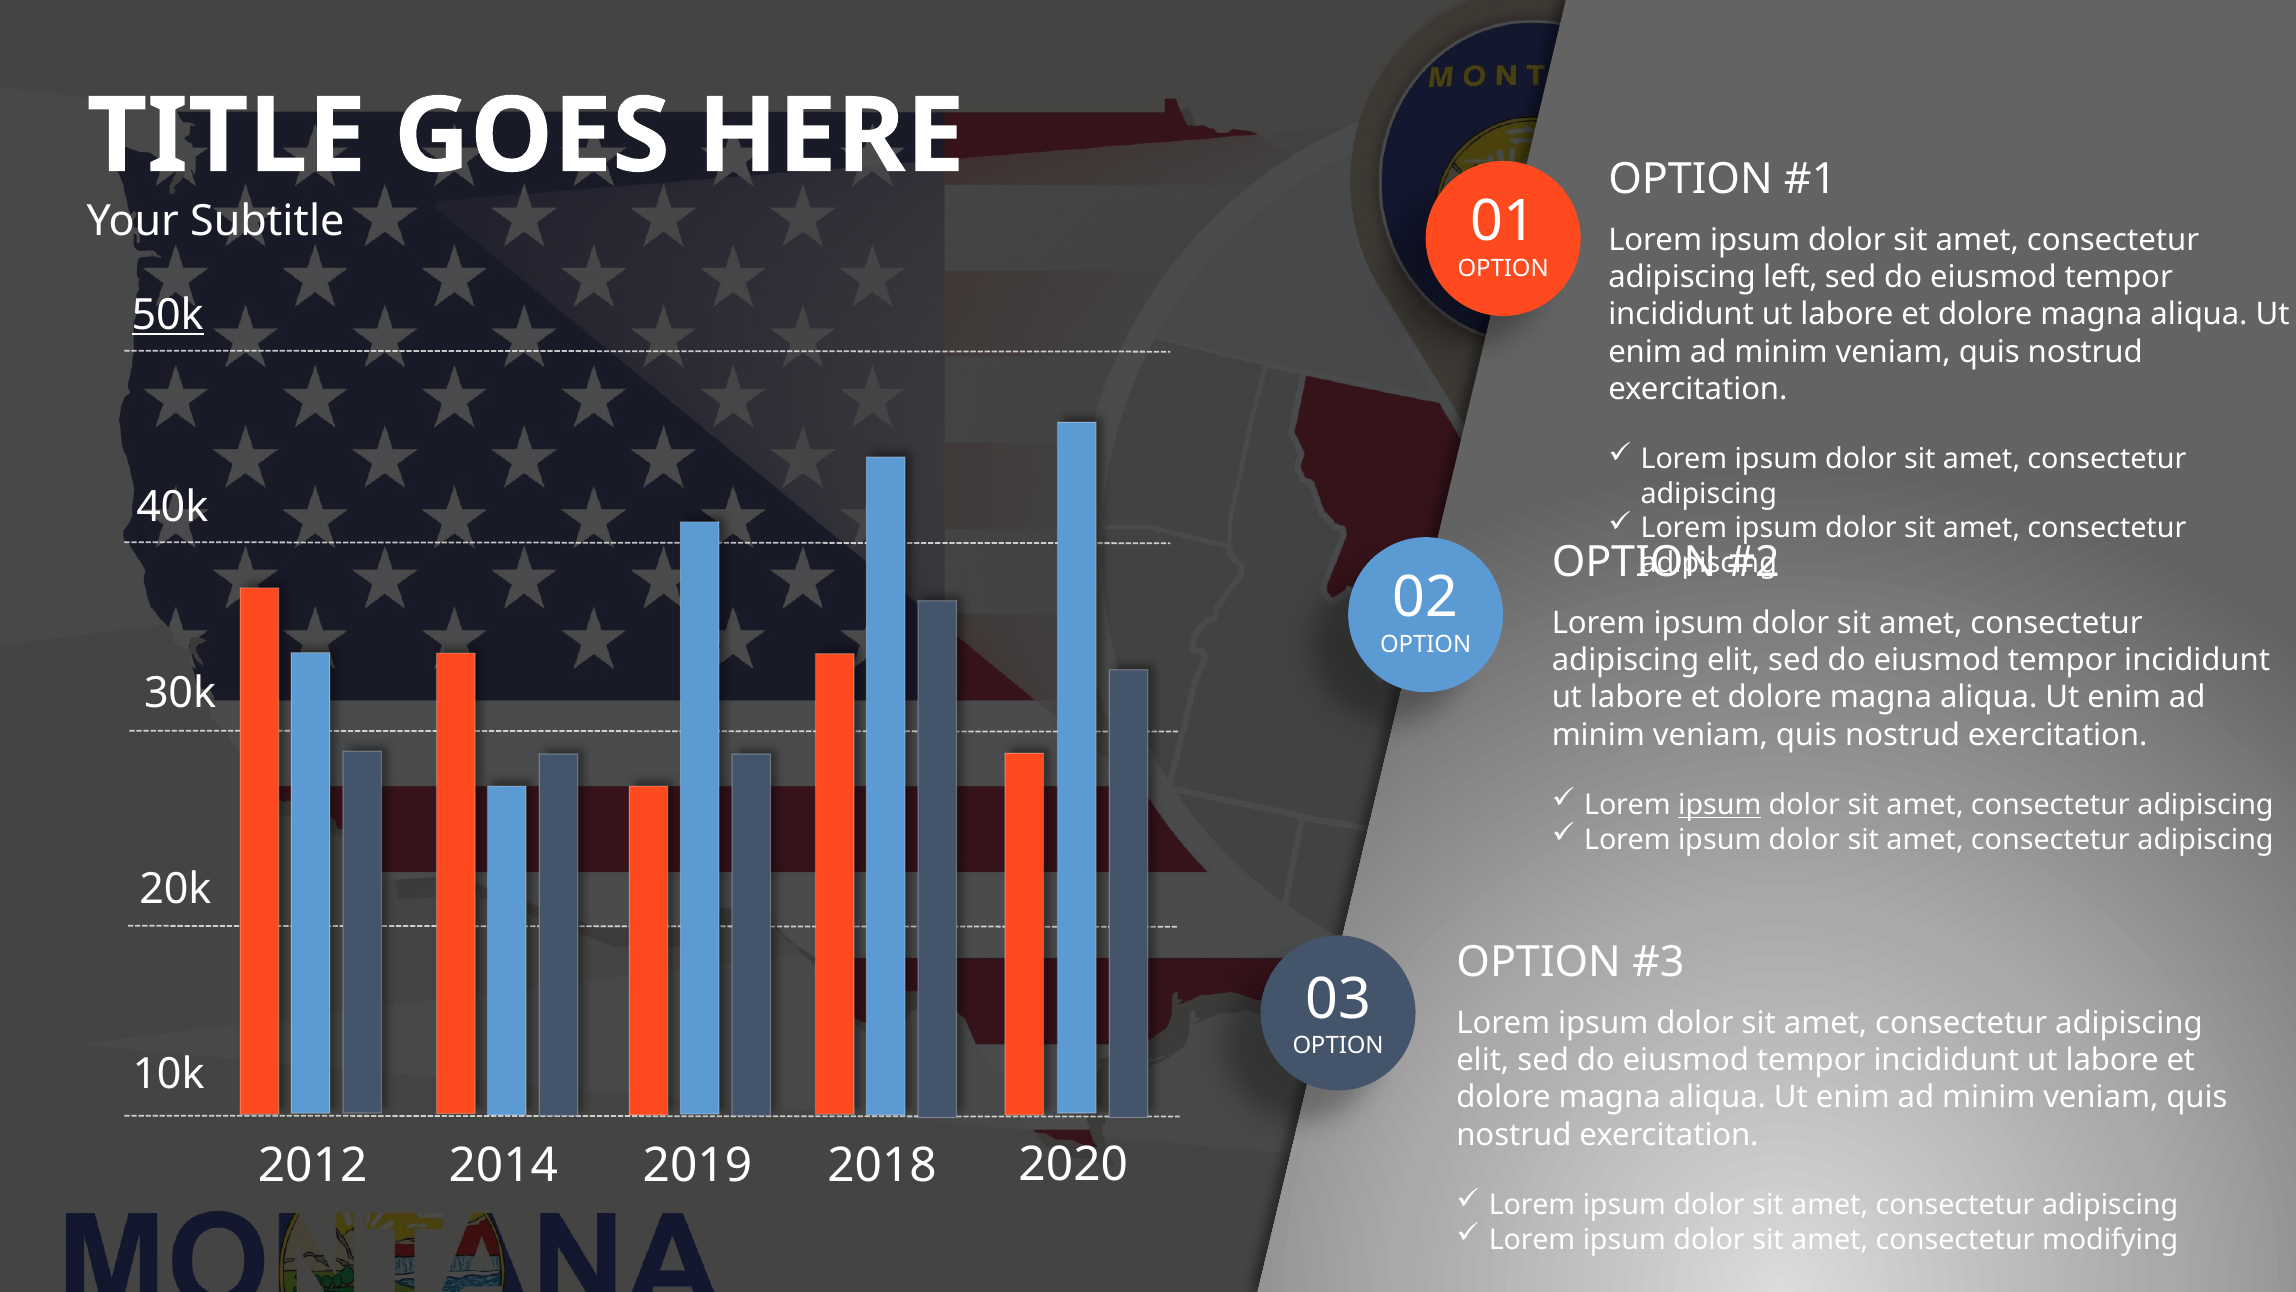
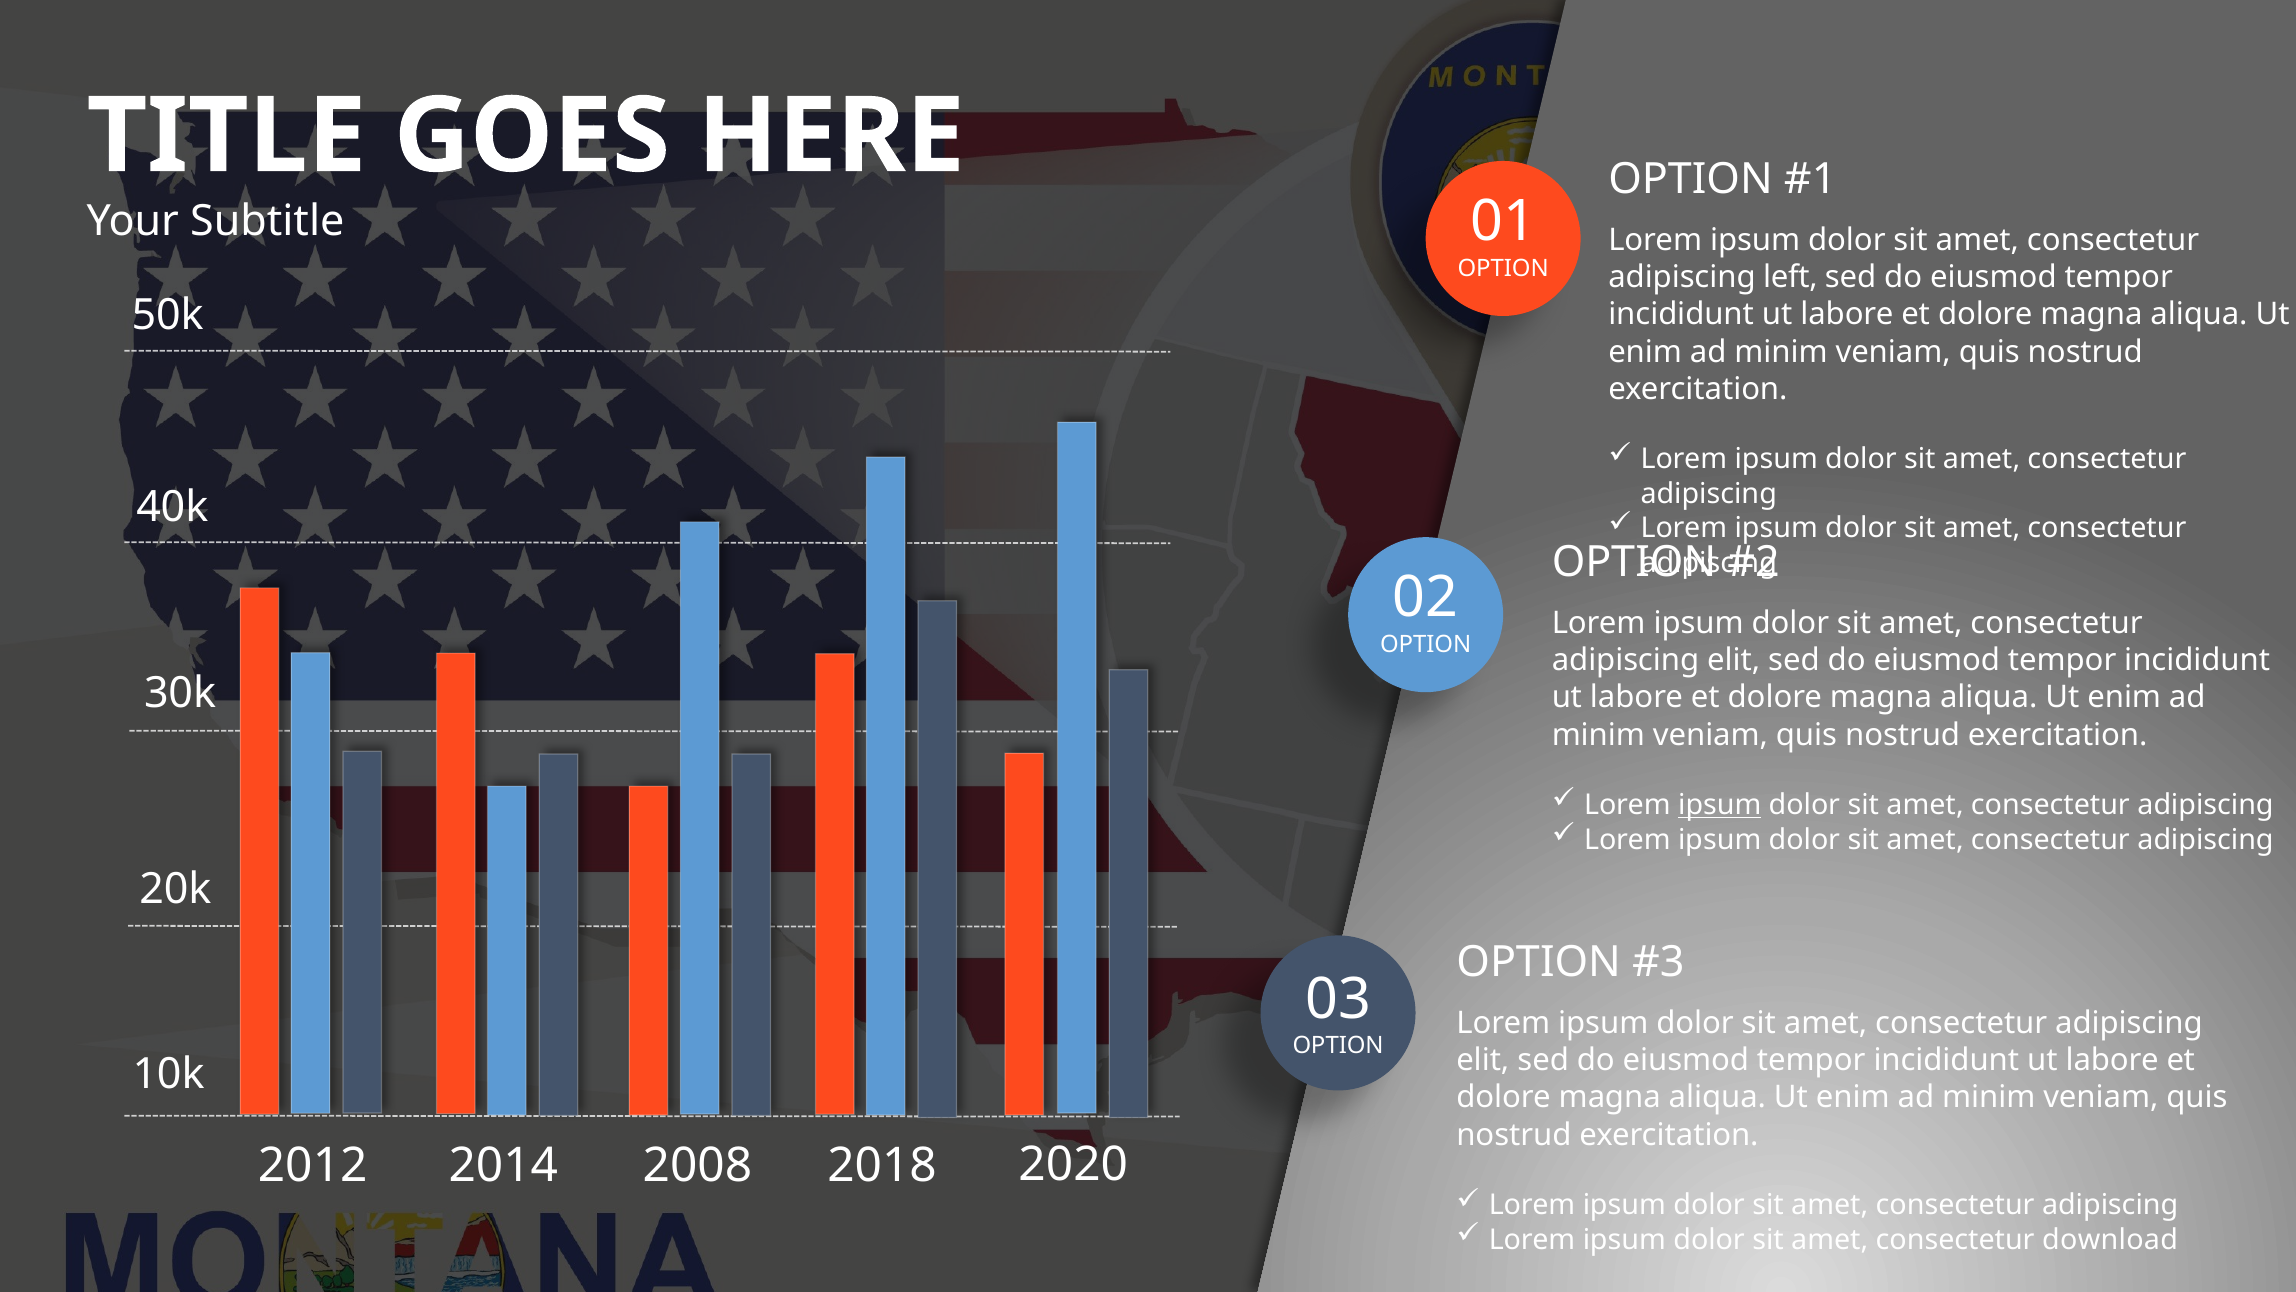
50k underline: present -> none
2019: 2019 -> 2008
modifying: modifying -> download
